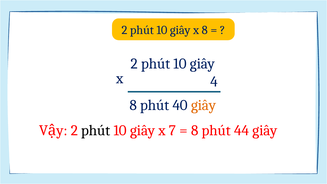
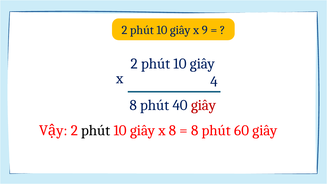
giây x 8: 8 -> 9
giây at (204, 105) colour: orange -> red
giây x 7: 7 -> 8
44: 44 -> 60
